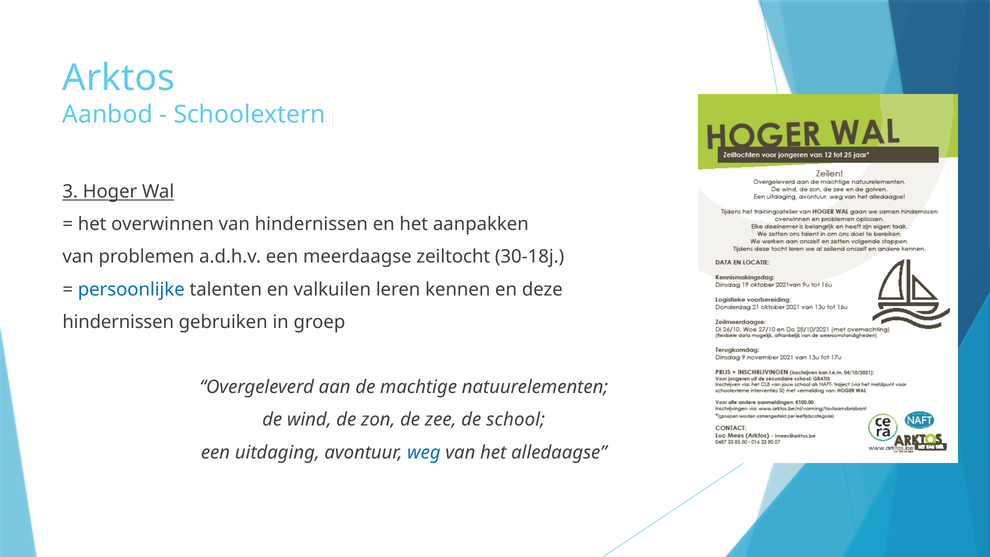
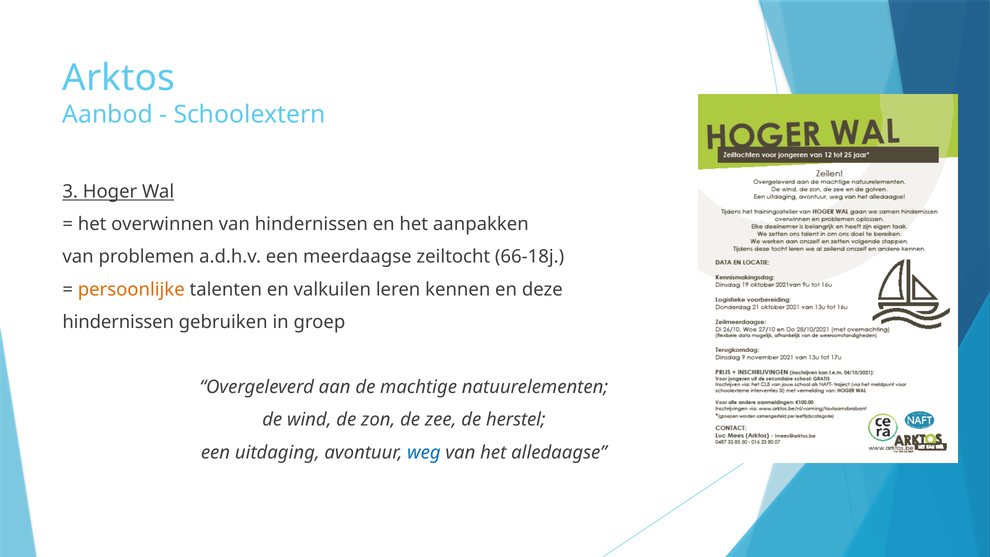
30-18j: 30-18j -> 66-18j
persoonlijke colour: blue -> orange
school: school -> herstel
